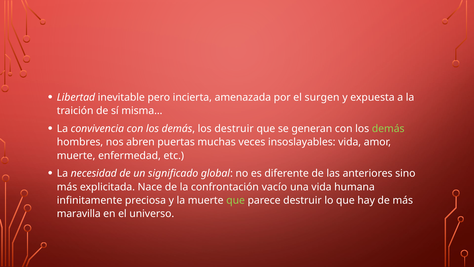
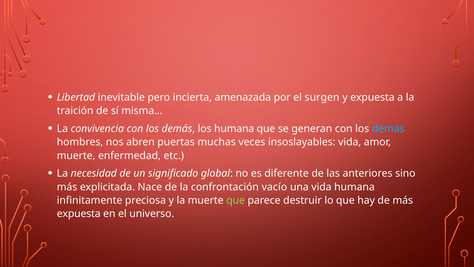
los destruir: destruir -> humana
demás at (388, 128) colour: light green -> light blue
maravilla at (79, 214): maravilla -> expuesta
